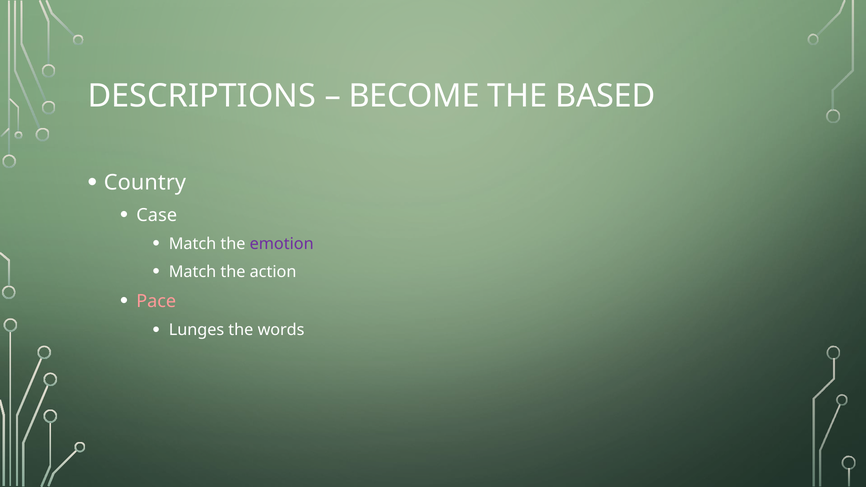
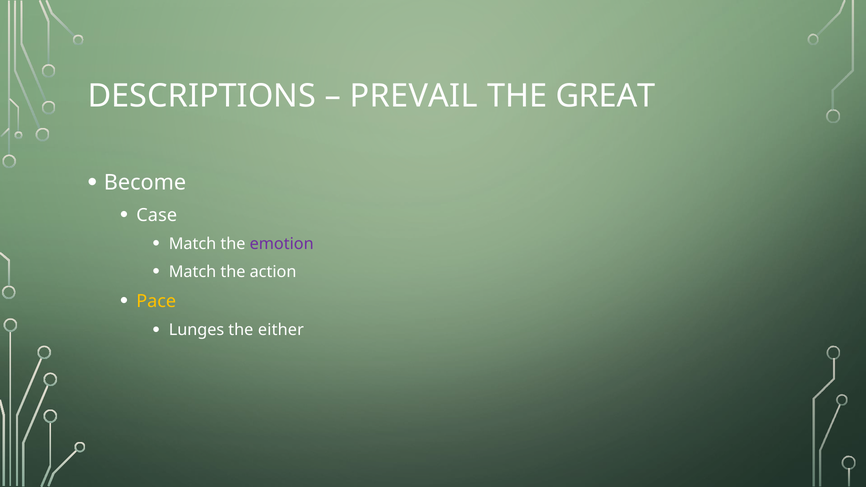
BECOME: BECOME -> PREVAIL
BASED: BASED -> GREAT
Country: Country -> Become
Pace colour: pink -> yellow
words: words -> either
